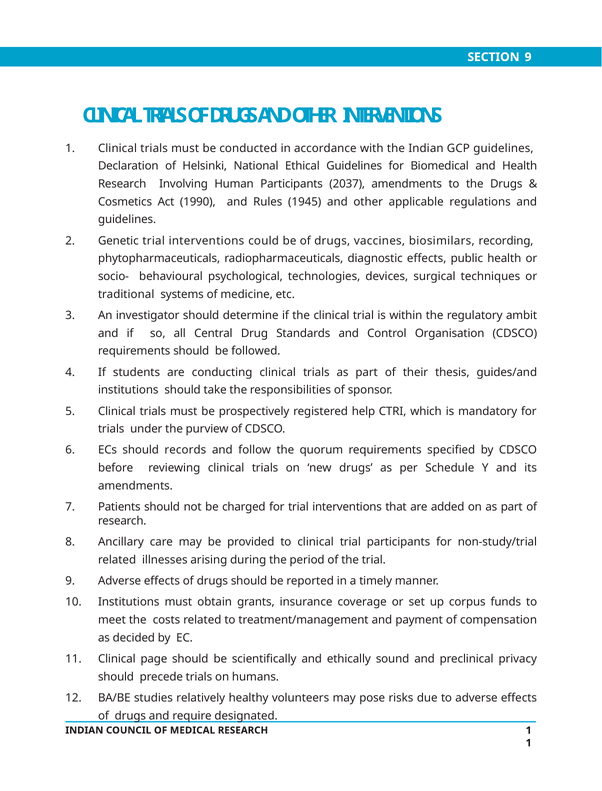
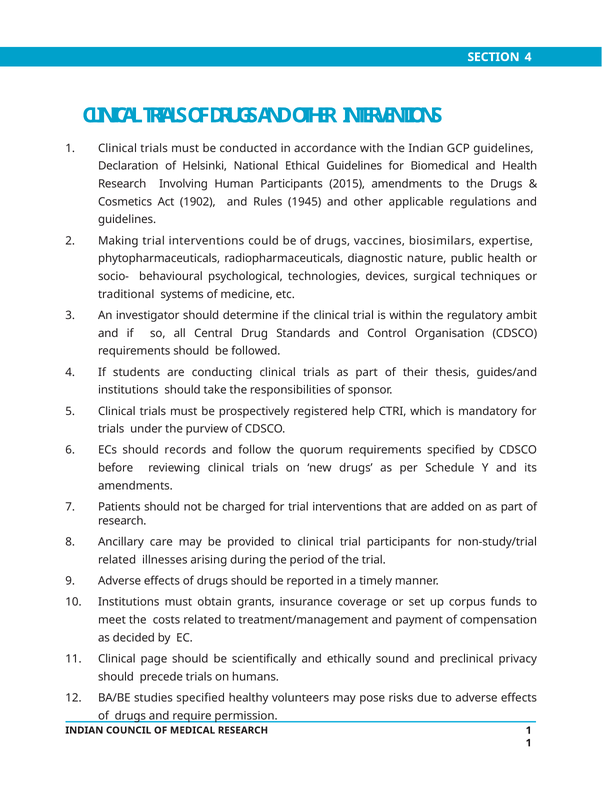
SECTION 9: 9 -> 4
2037: 2037 -> 2015
1990: 1990 -> 1902
Genetic: Genetic -> Making
recording: recording -> expertise
diagnostic effects: effects -> nature
studies relatively: relatively -> specified
designated: designated -> permission
